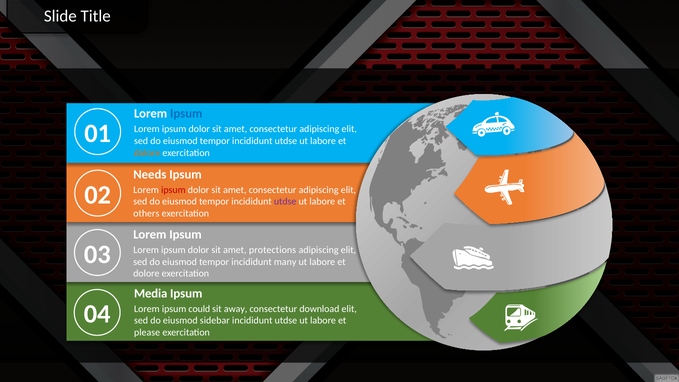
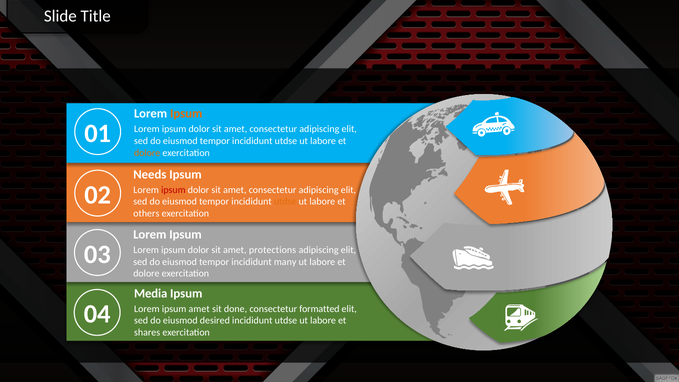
Ipsum at (186, 114) colour: blue -> orange
utdse at (285, 202) colour: purple -> orange
ipsum could: could -> amet
away: away -> done
download: download -> formatted
sidebar: sidebar -> desired
please: please -> shares
